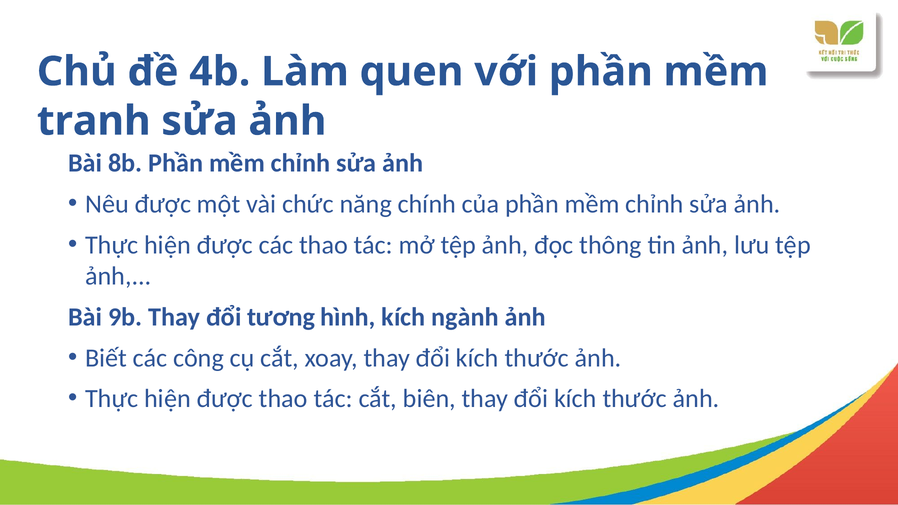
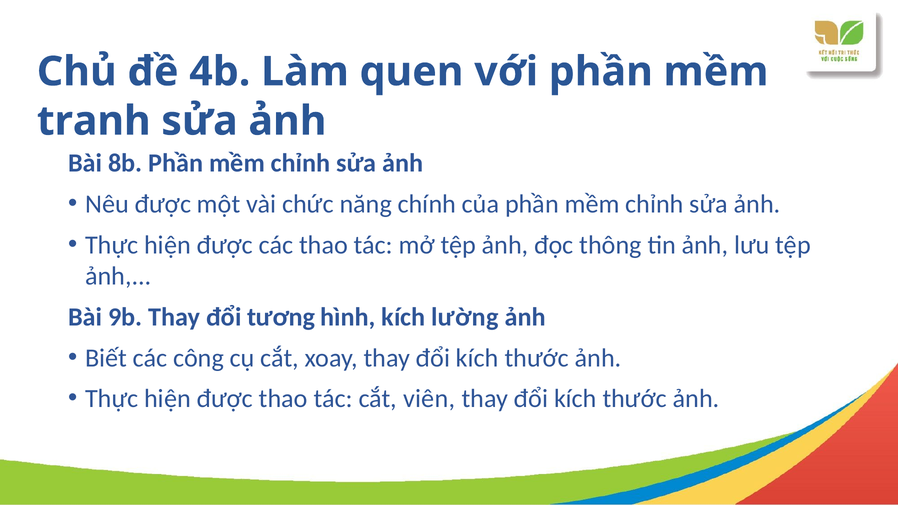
ngành: ngành -> lường
biên: biên -> viên
